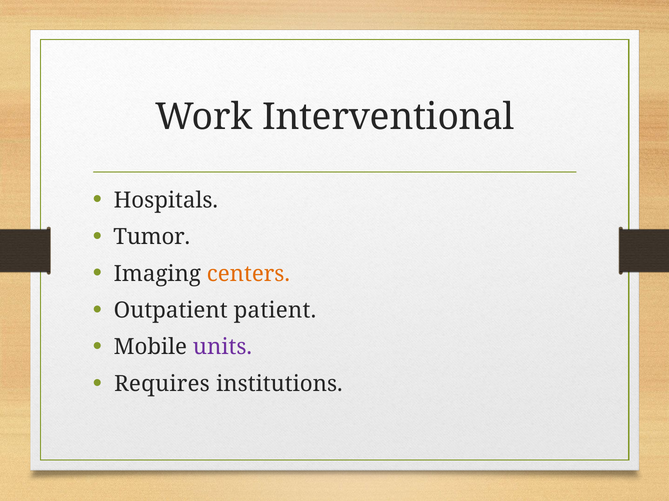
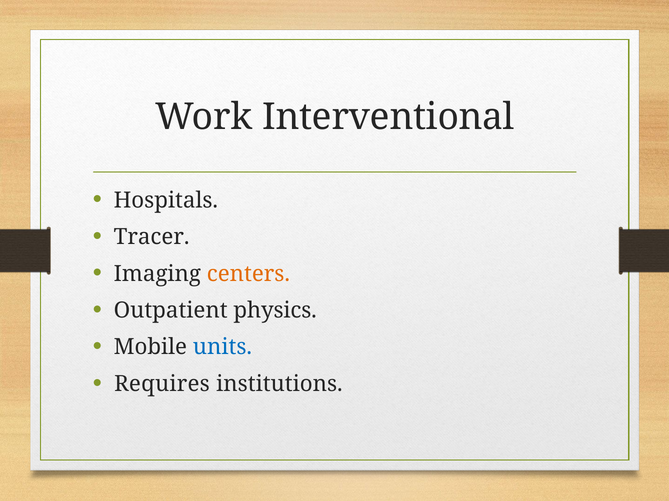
Tumor: Tumor -> Tracer
patient: patient -> physics
units colour: purple -> blue
